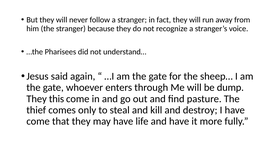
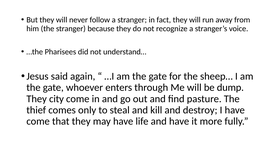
this: this -> city
